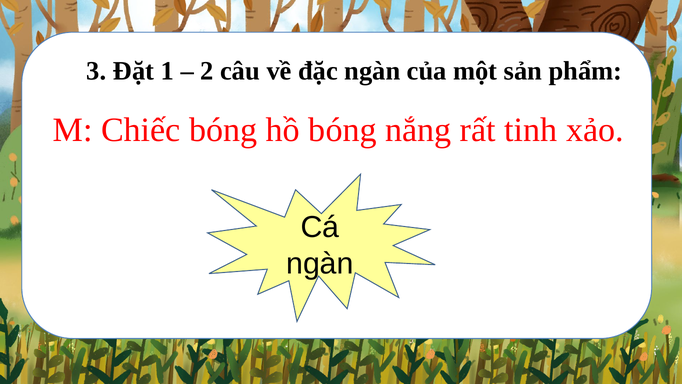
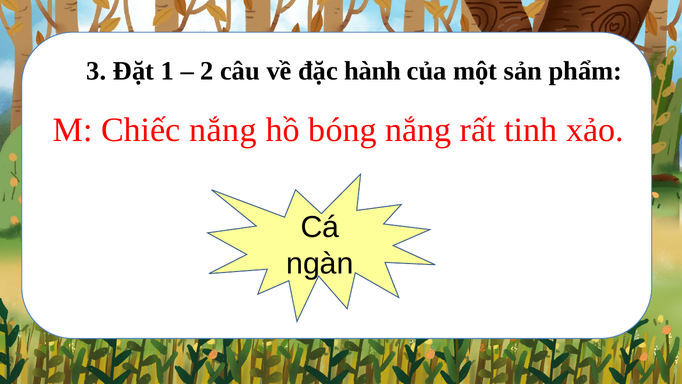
đặc ngàn: ngàn -> hành
Chiếc bóng: bóng -> nắng
